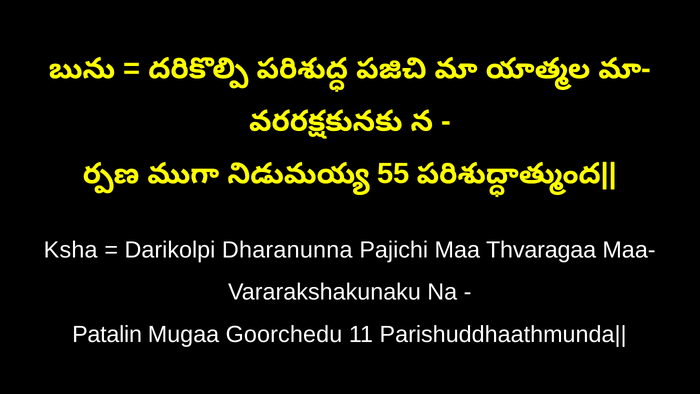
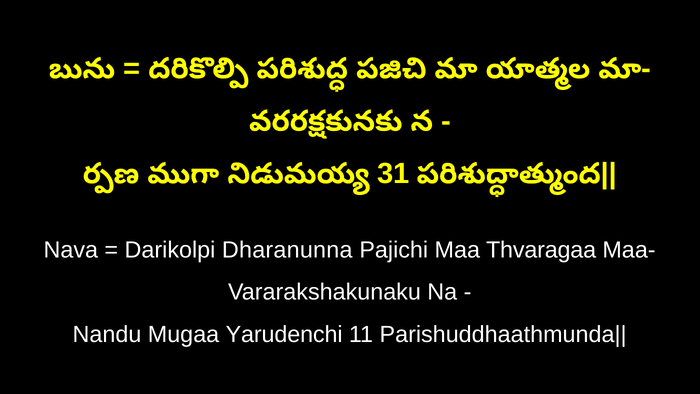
55: 55 -> 31
Ksha: Ksha -> Nava
Patalin: Patalin -> Nandu
Goorchedu: Goorchedu -> Yarudenchi
